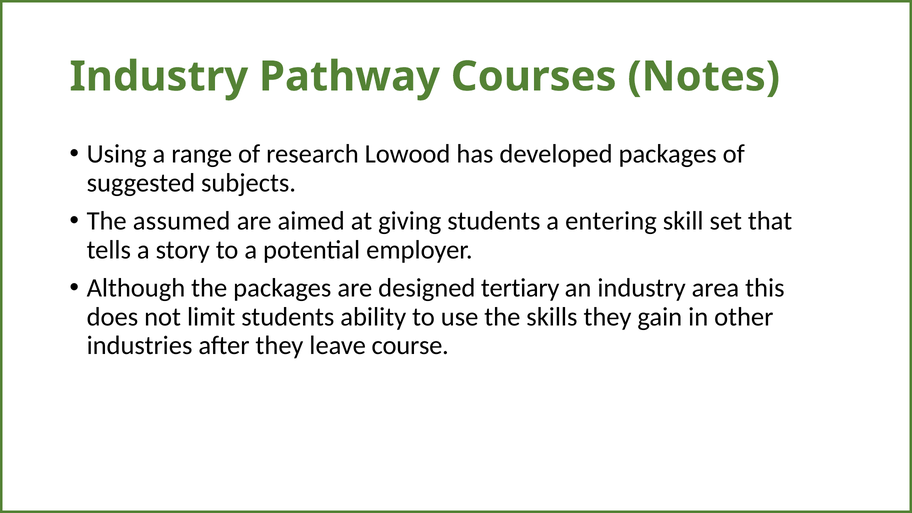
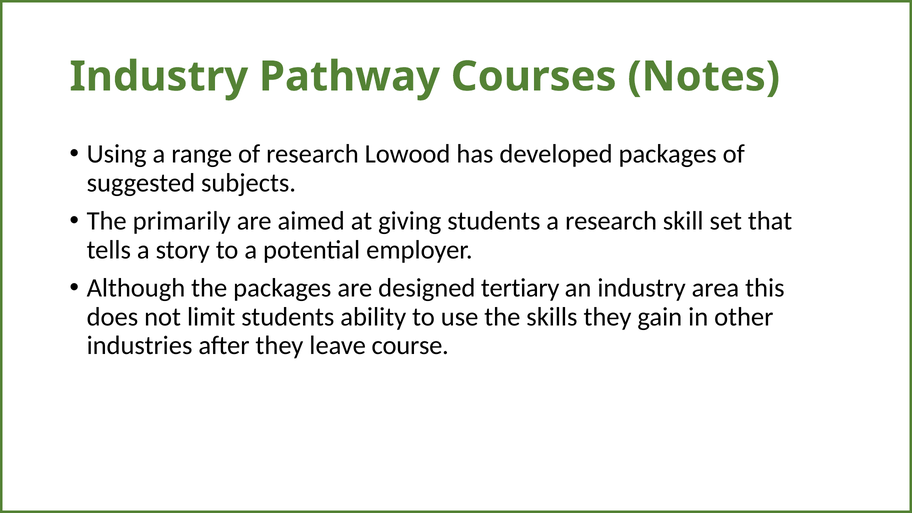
assumed: assumed -> primarily
a entering: entering -> research
